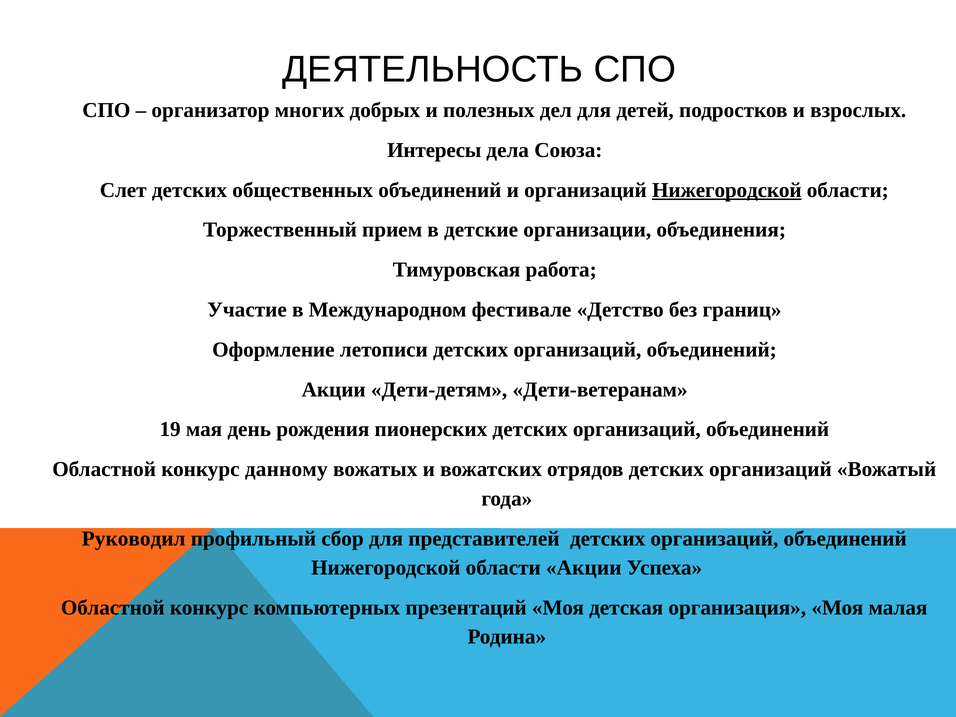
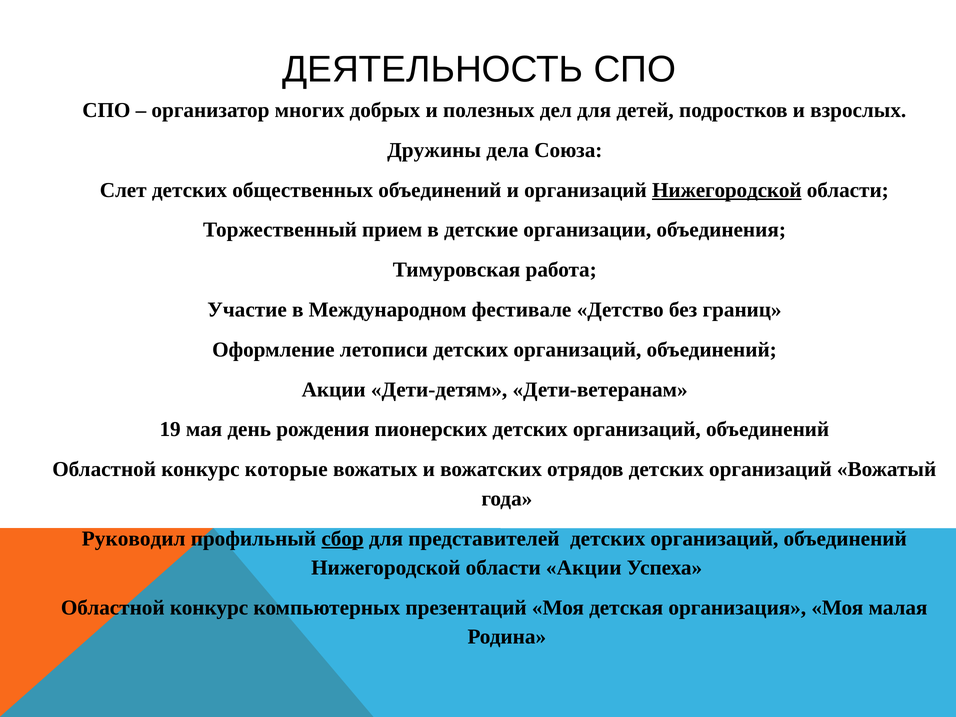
Интересы: Интересы -> Дружины
данному: данному -> которые
сбор underline: none -> present
